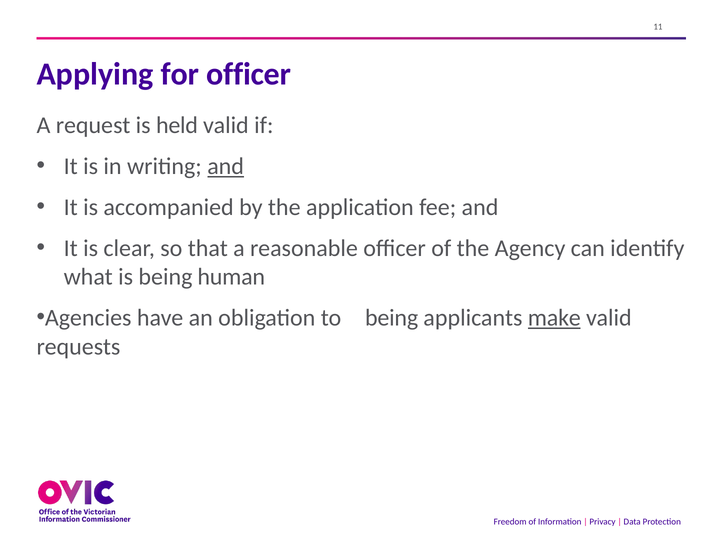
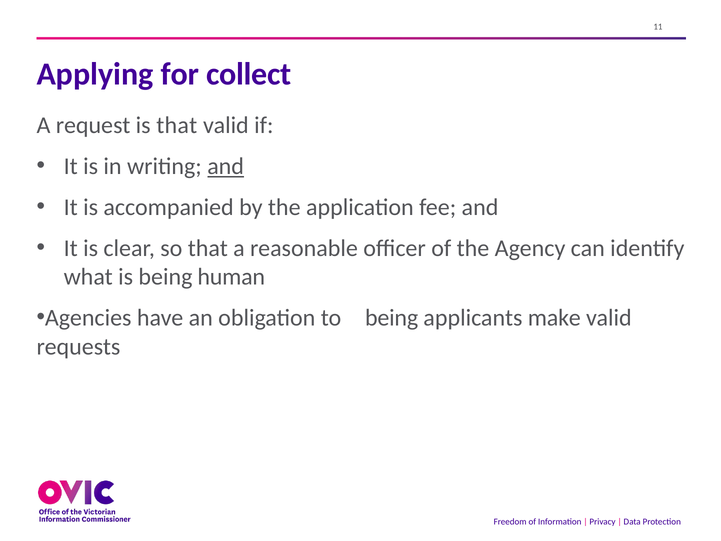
for officer: officer -> collect
is held: held -> that
make underline: present -> none
